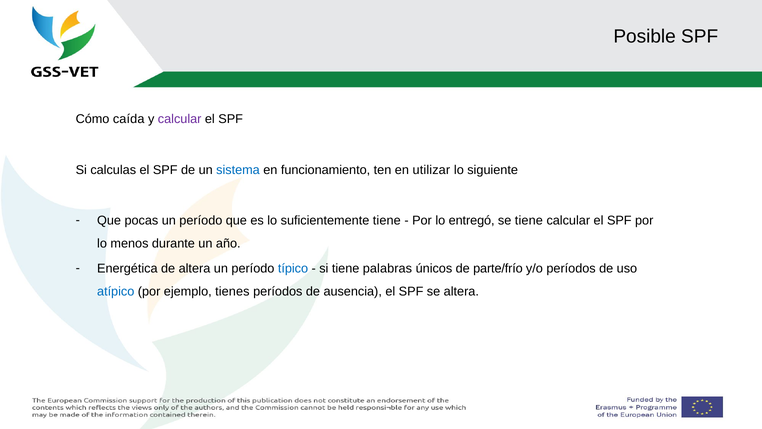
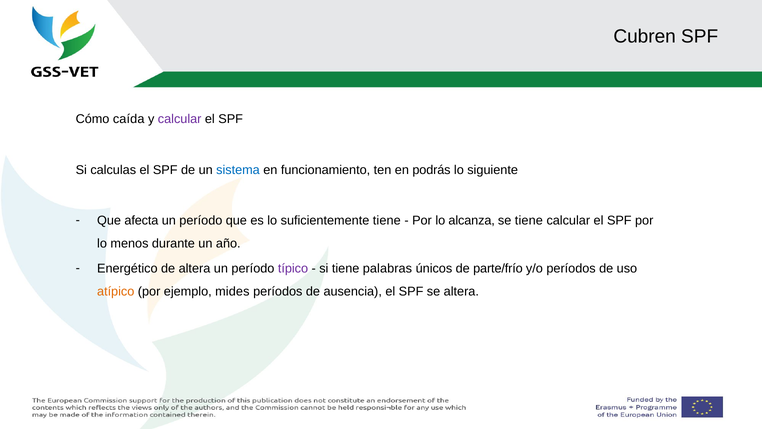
Posible: Posible -> Cubren
utilizar: utilizar -> podrás
pocas: pocas -> afecta
entregó: entregó -> alcanza
Energética: Energética -> Energético
típico colour: blue -> purple
atípico colour: blue -> orange
tienes: tienes -> mides
